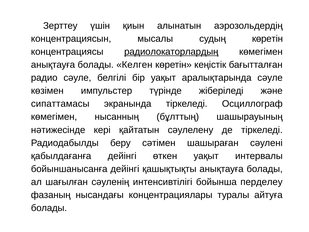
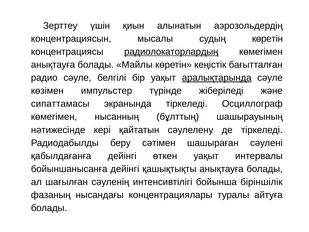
Келген: Келген -> Майлы
аралықтарында underline: none -> present
перделеу: перделеу -> біріншілік
